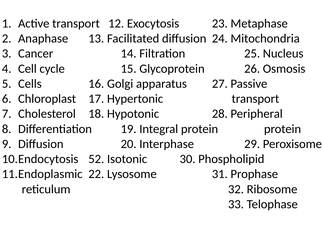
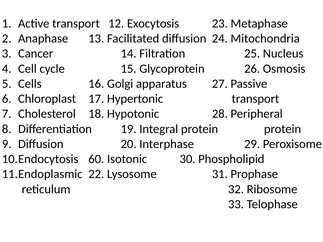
52: 52 -> 60
